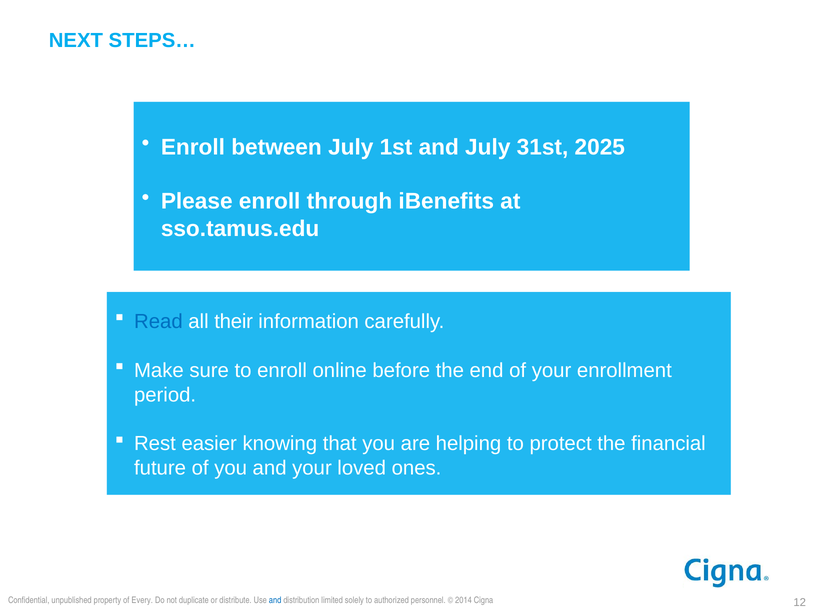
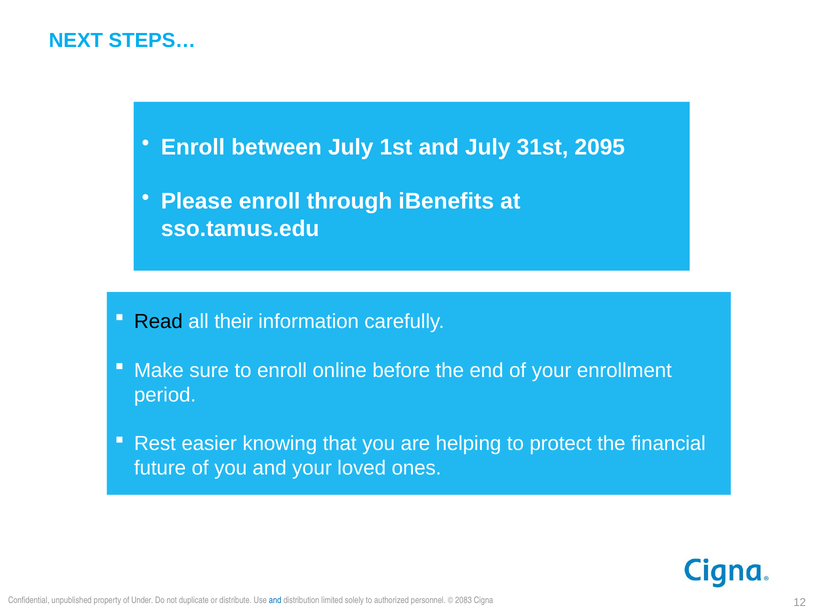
2025: 2025 -> 2095
Read colour: blue -> black
Every: Every -> Under
2014: 2014 -> 2083
